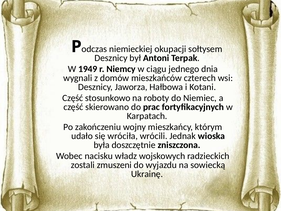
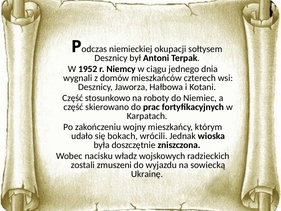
1949: 1949 -> 1952
wróciła: wróciła -> bokach
